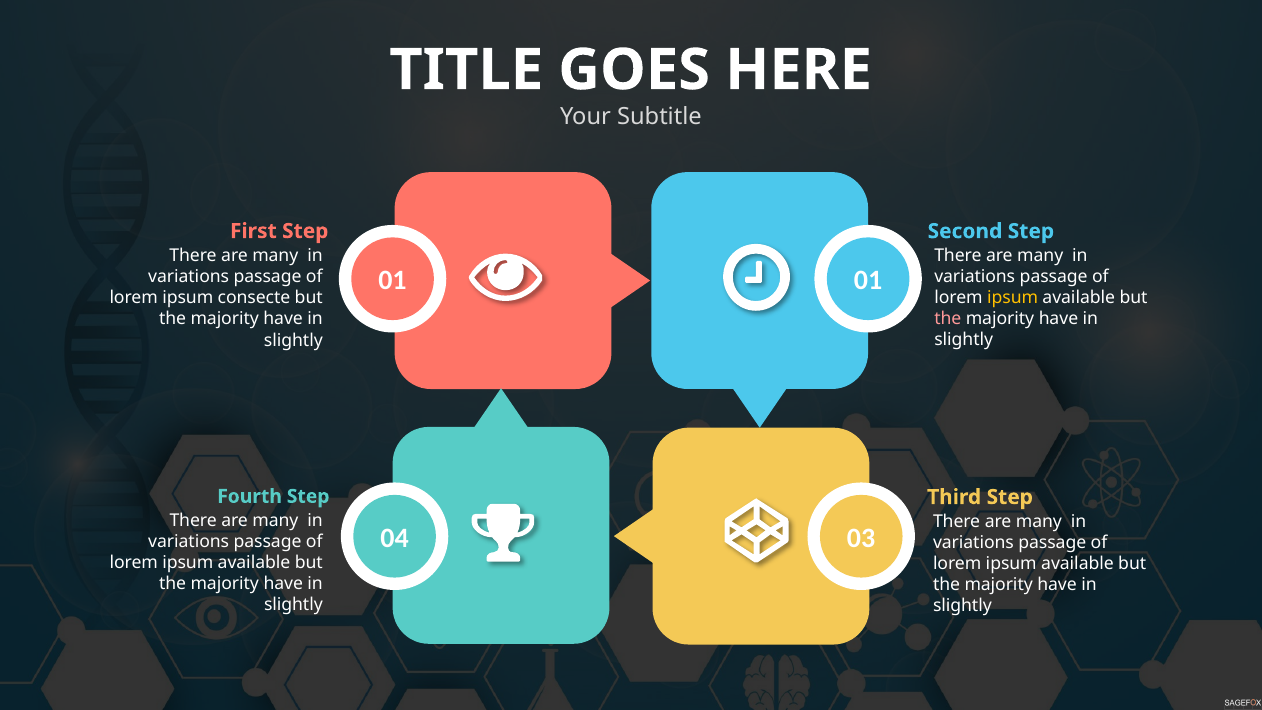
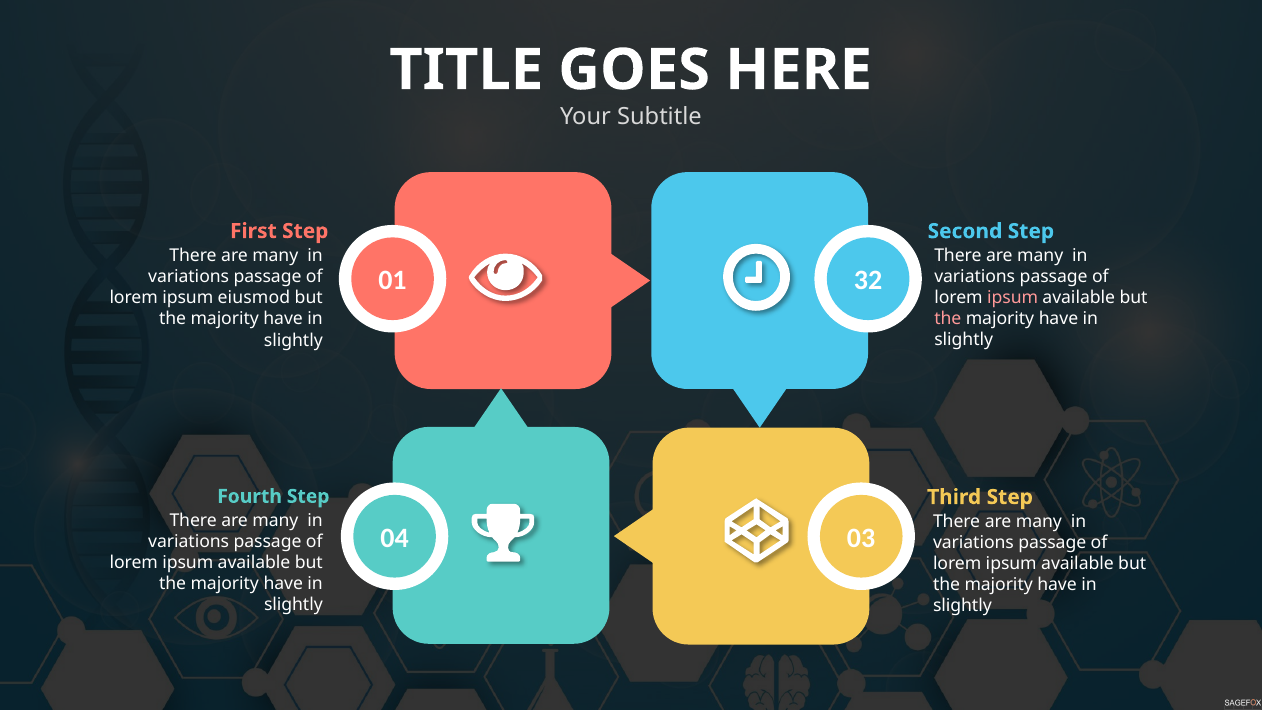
01 01: 01 -> 32
ipsum at (1013, 298) colour: yellow -> pink
consecte: consecte -> eiusmod
